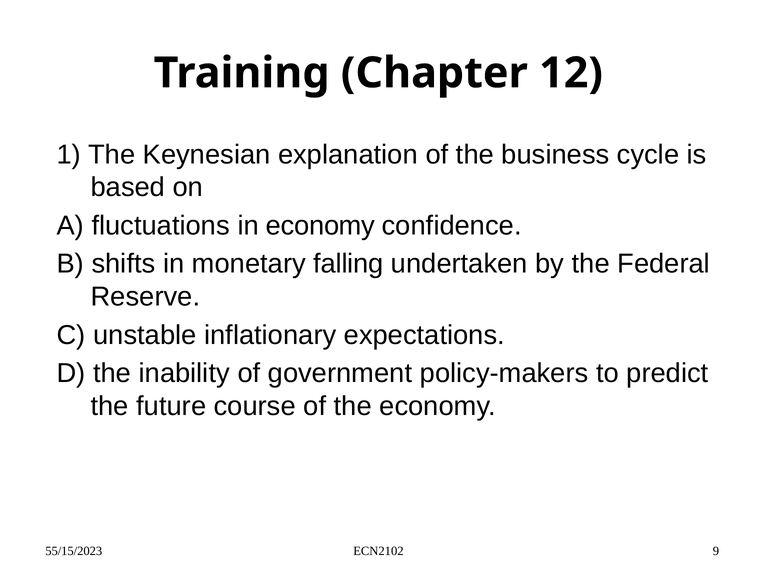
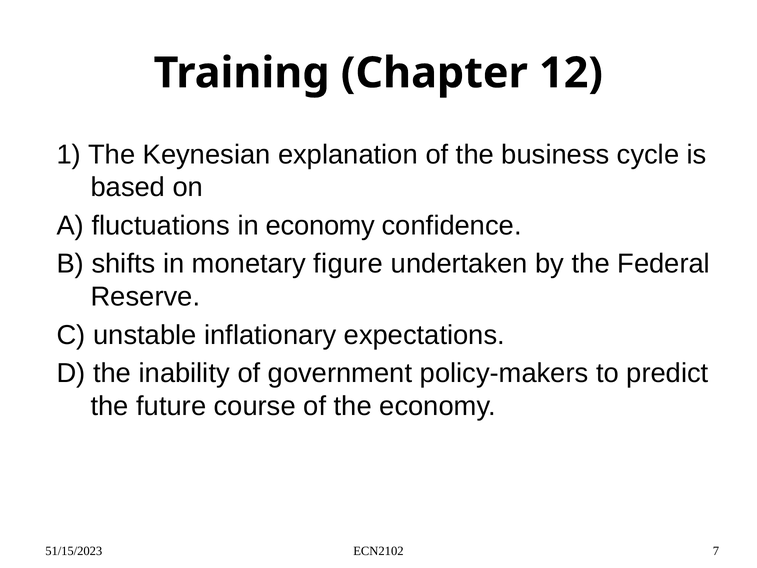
falling: falling -> figure
55/15/2023: 55/15/2023 -> 51/15/2023
9: 9 -> 7
